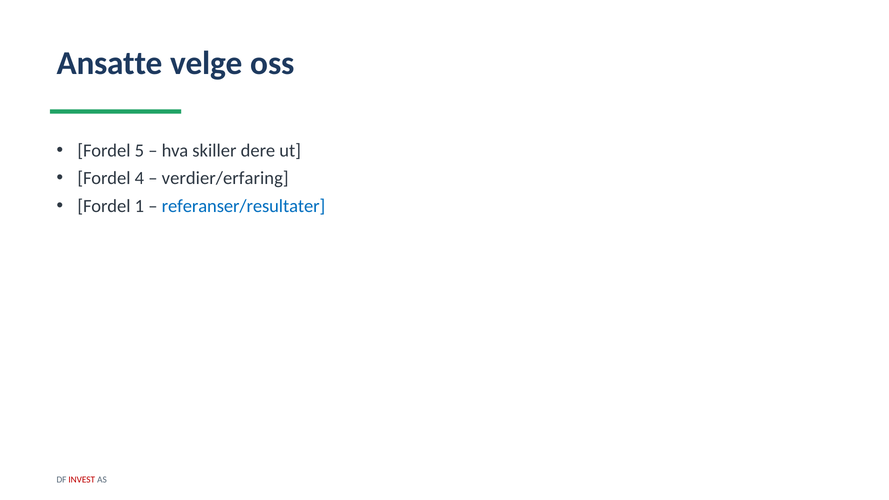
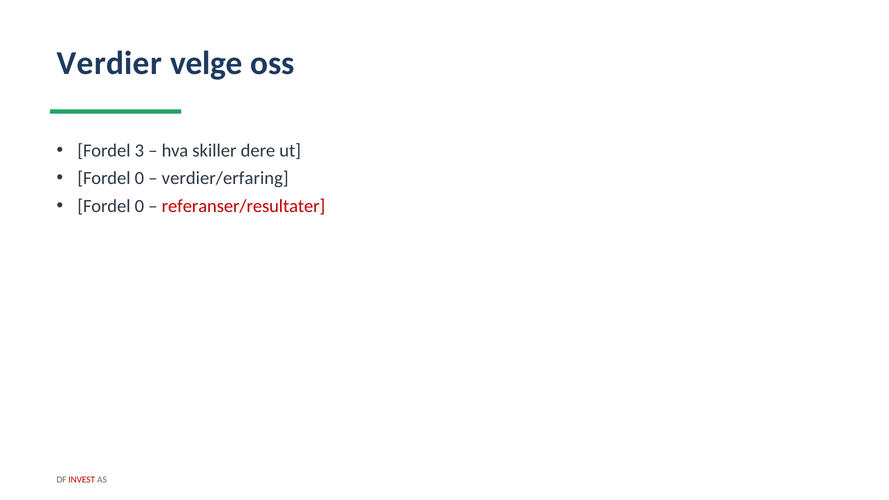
Ansatte: Ansatte -> Verdier
5: 5 -> 3
4 at (139, 178): 4 -> 0
1 at (139, 206): 1 -> 0
referanser/resultater colour: blue -> red
